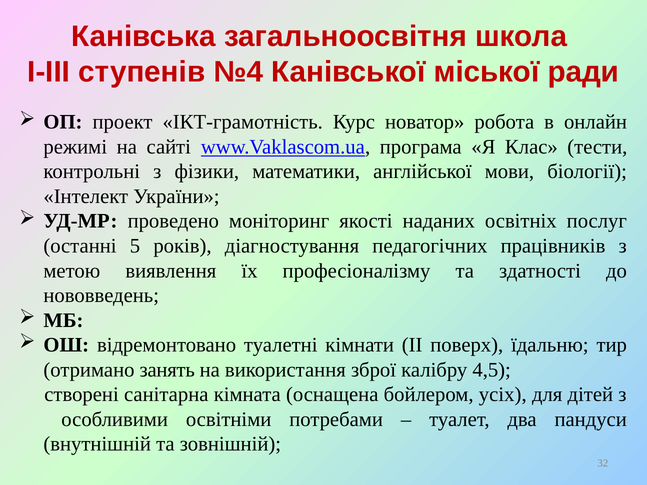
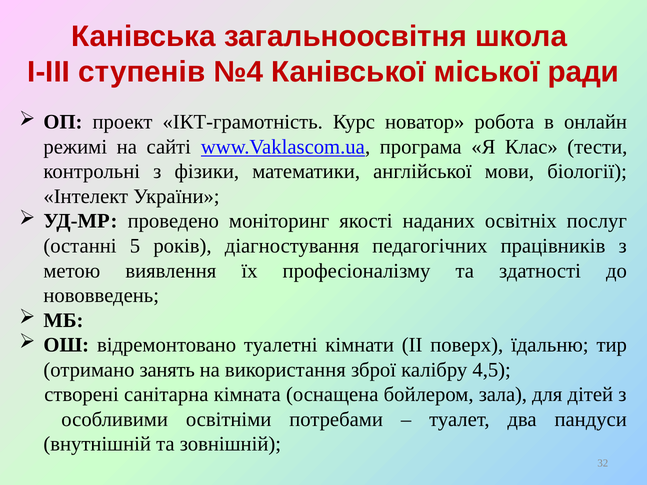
усіх: усіх -> зала
